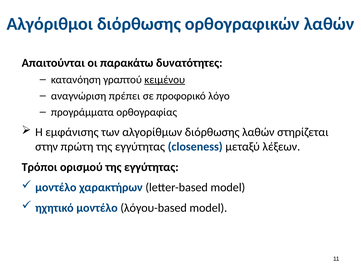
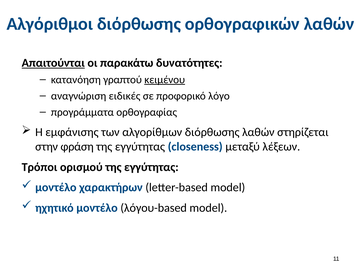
Απαιτούνται underline: none -> present
πρέπει: πρέπει -> ειδικές
πρώτη: πρώτη -> φράση
